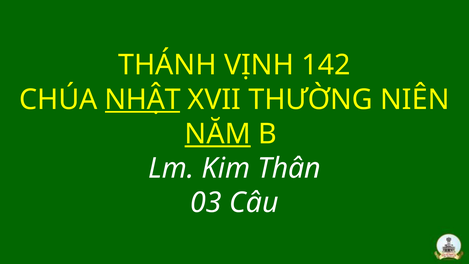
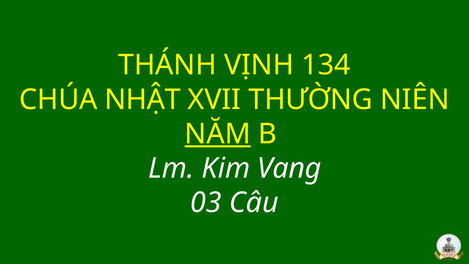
142: 142 -> 134
NHẬT underline: present -> none
Thân: Thân -> Vang
